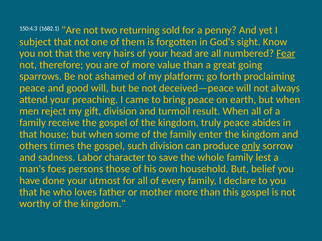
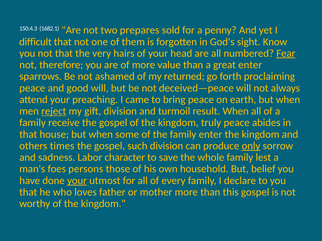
returning: returning -> prepares
subject: subject -> difficult
great going: going -> enter
platform: platform -> returned
reject underline: none -> present
your at (77, 181) underline: none -> present
